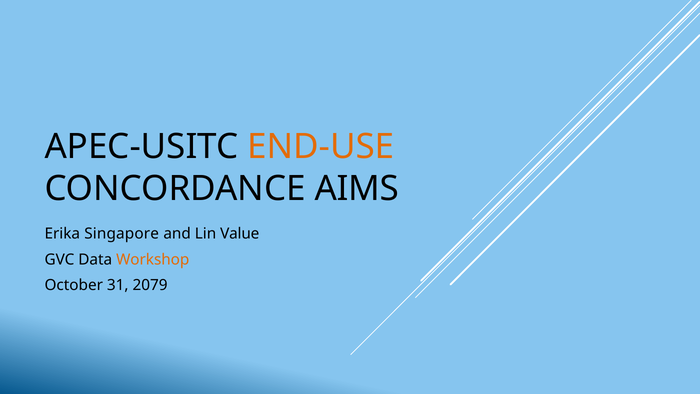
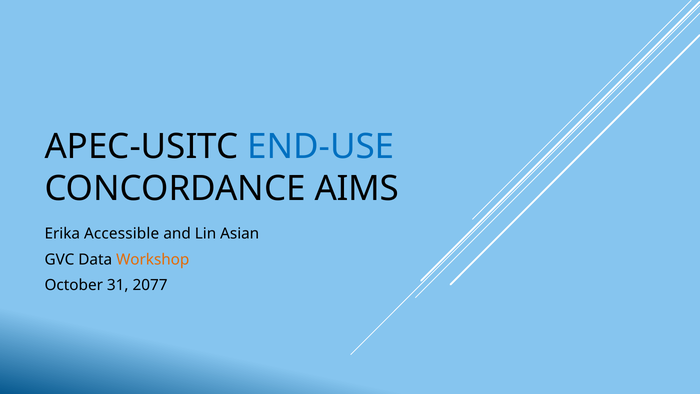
END-USE colour: orange -> blue
Singapore: Singapore -> Accessible
Value: Value -> Asian
2079: 2079 -> 2077
